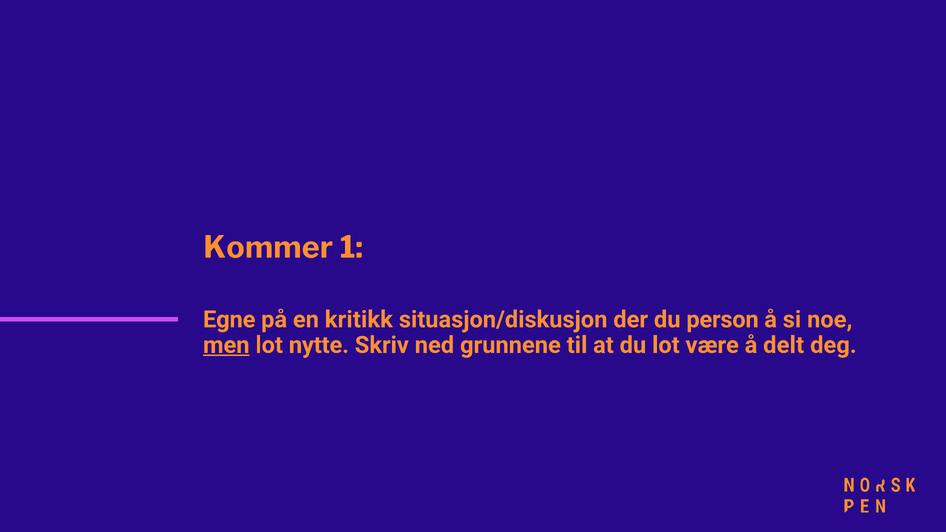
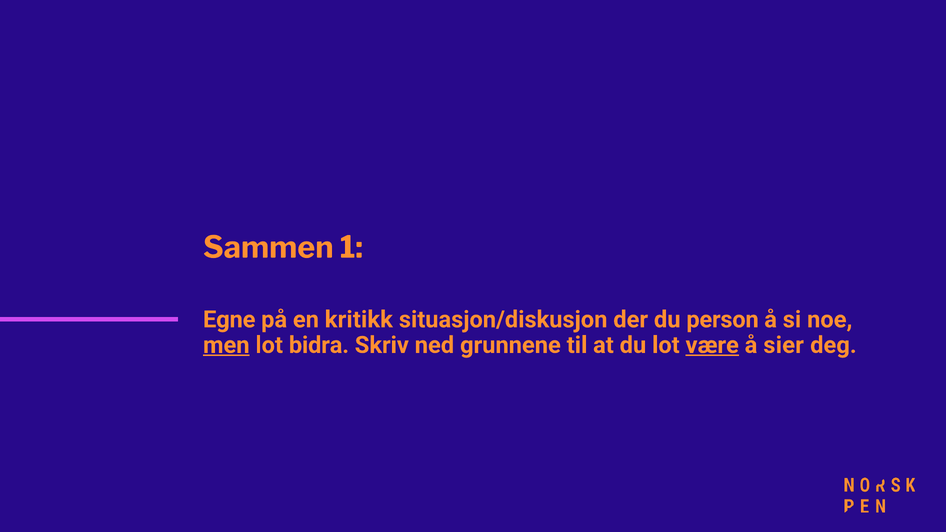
Kommer: Kommer -> Sammen
nytte: nytte -> bidra
være underline: none -> present
delt: delt -> sier
